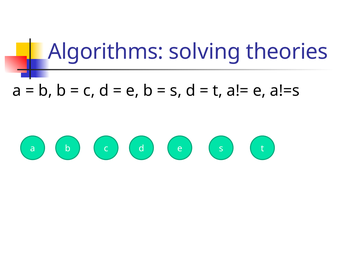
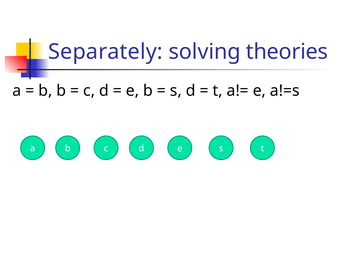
Algorithms: Algorithms -> Separately
